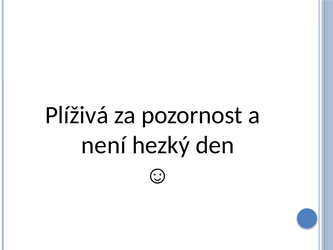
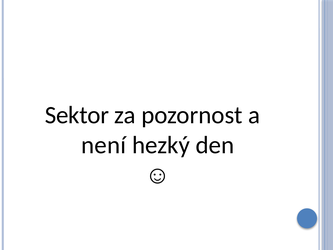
Plíživá: Plíživá -> Sektor
